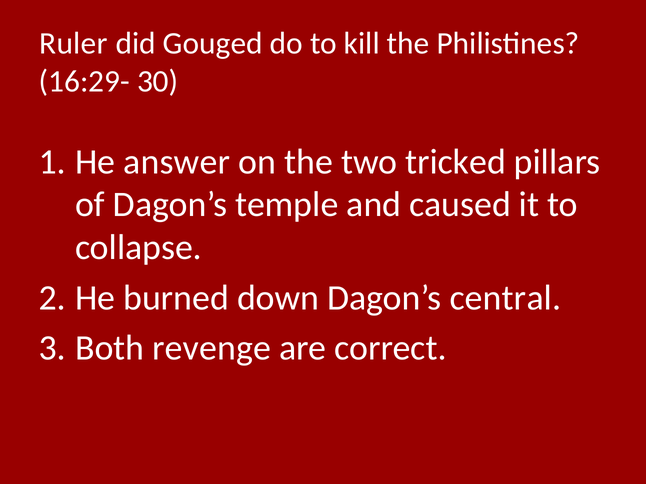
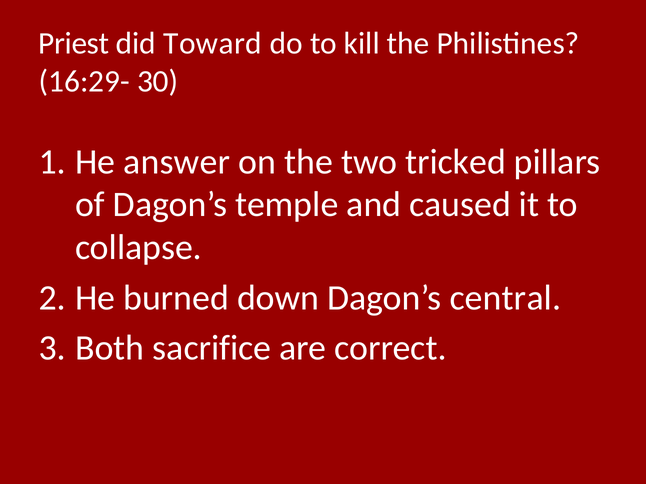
Ruler: Ruler -> Priest
Gouged: Gouged -> Toward
revenge: revenge -> sacrifice
